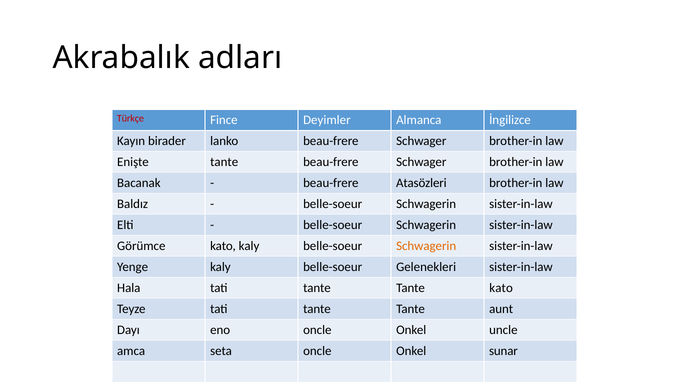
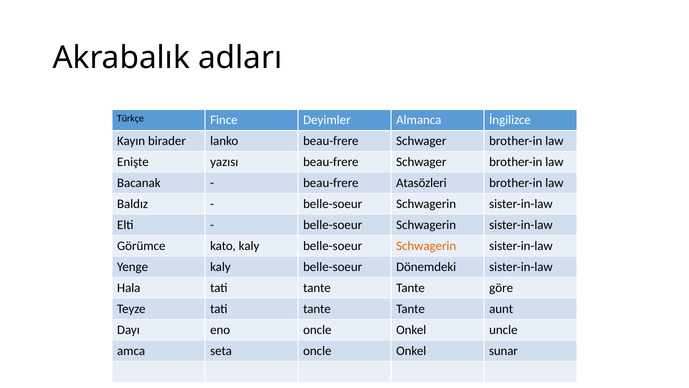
Türkçe colour: red -> black
Enişte tante: tante -> yazısı
Gelenekleri: Gelenekleri -> Dönemdeki
Tante kato: kato -> göre
